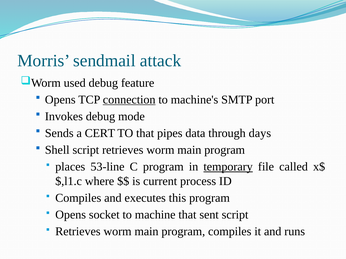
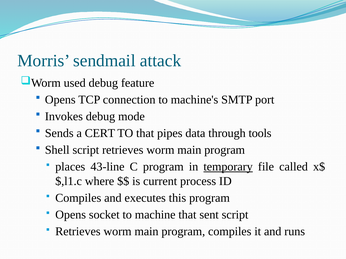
connection underline: present -> none
days: days -> tools
53-line: 53-line -> 43-line
